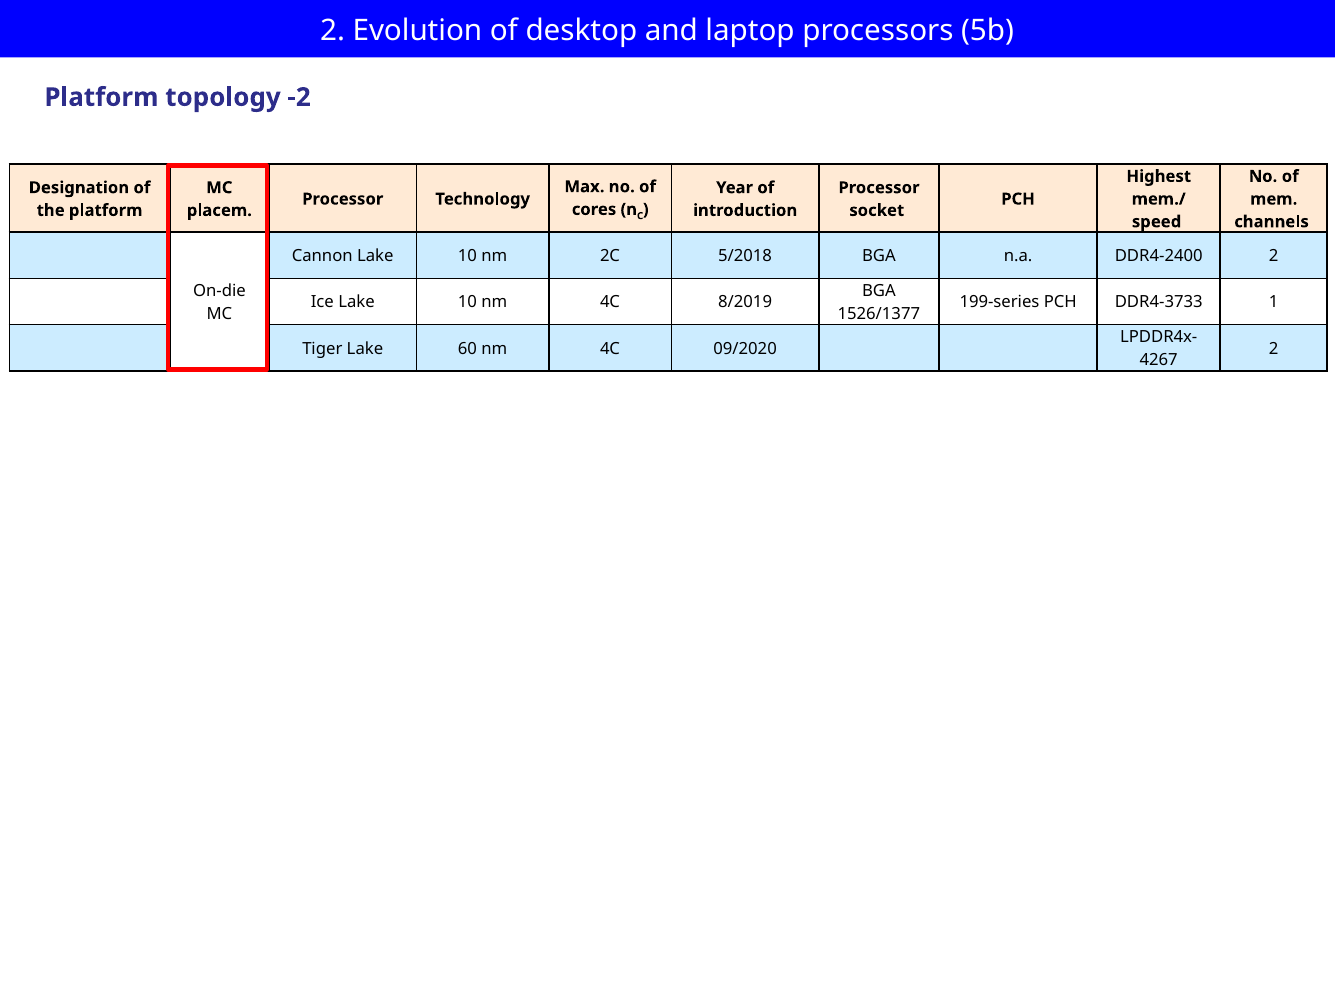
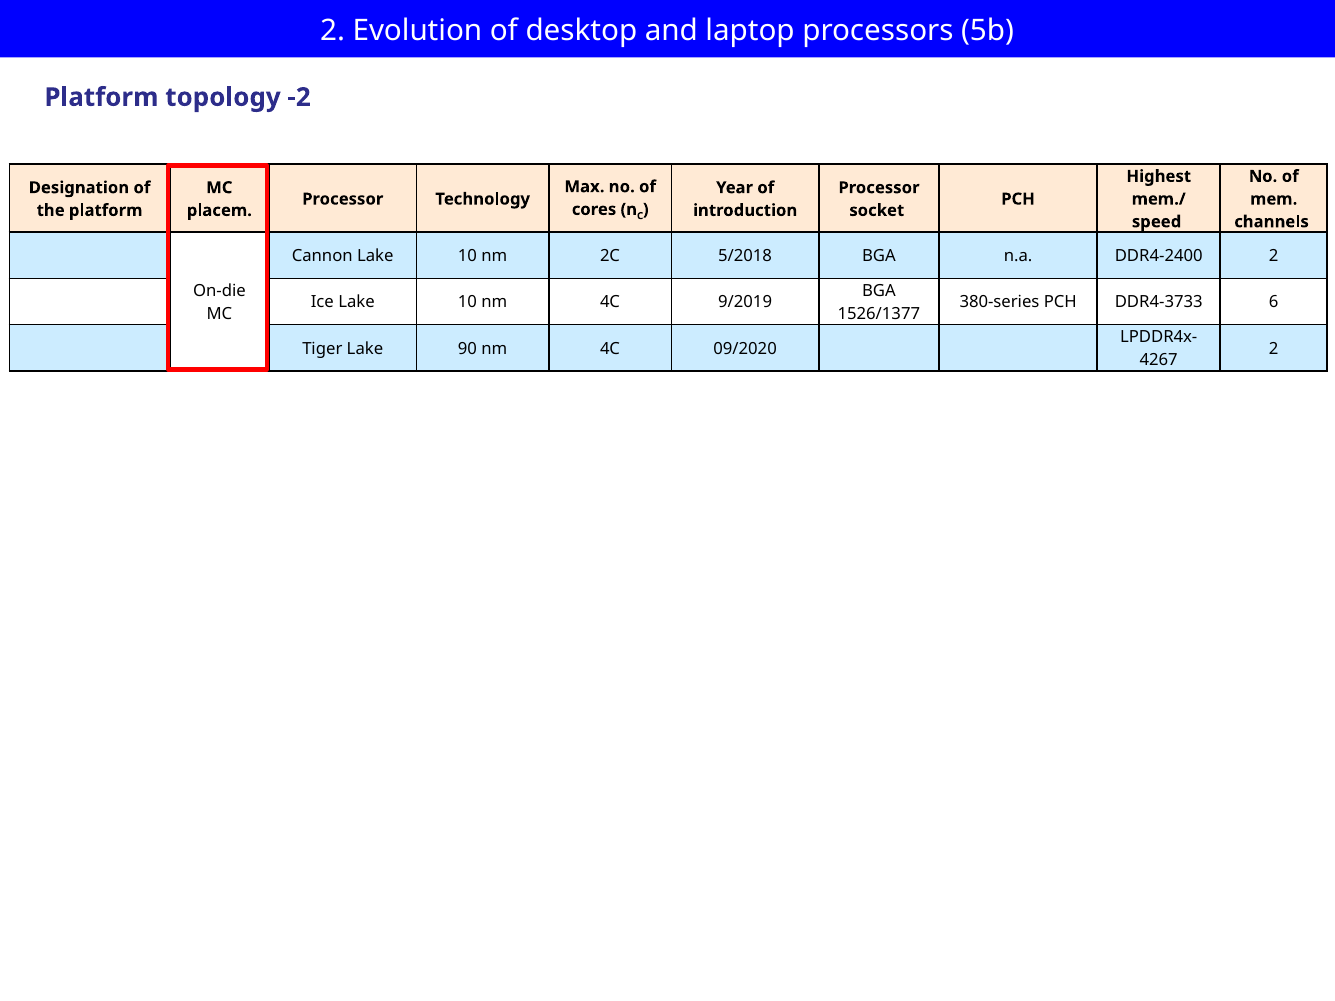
8/2019: 8/2019 -> 9/2019
199-series: 199-series -> 380-series
1: 1 -> 6
60: 60 -> 90
